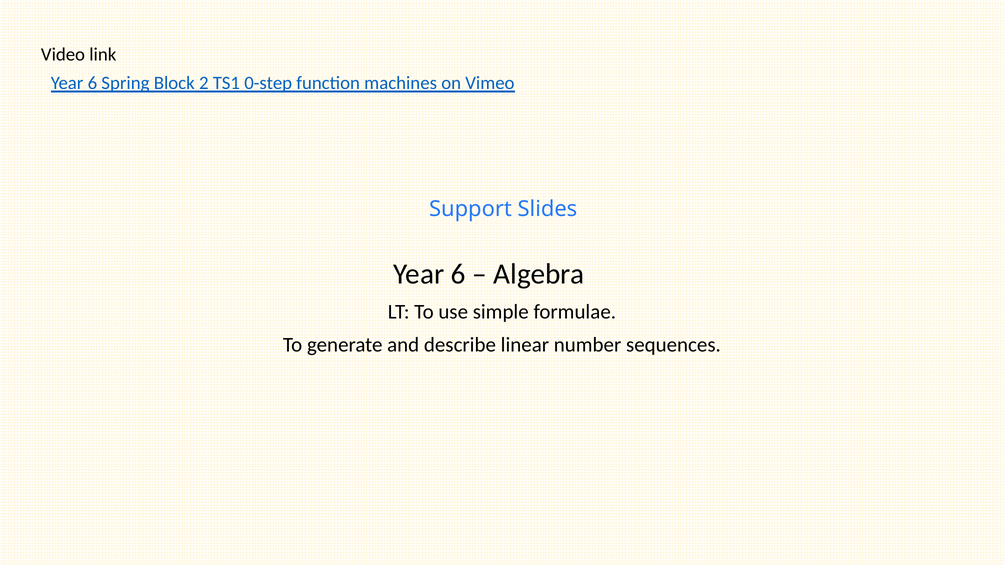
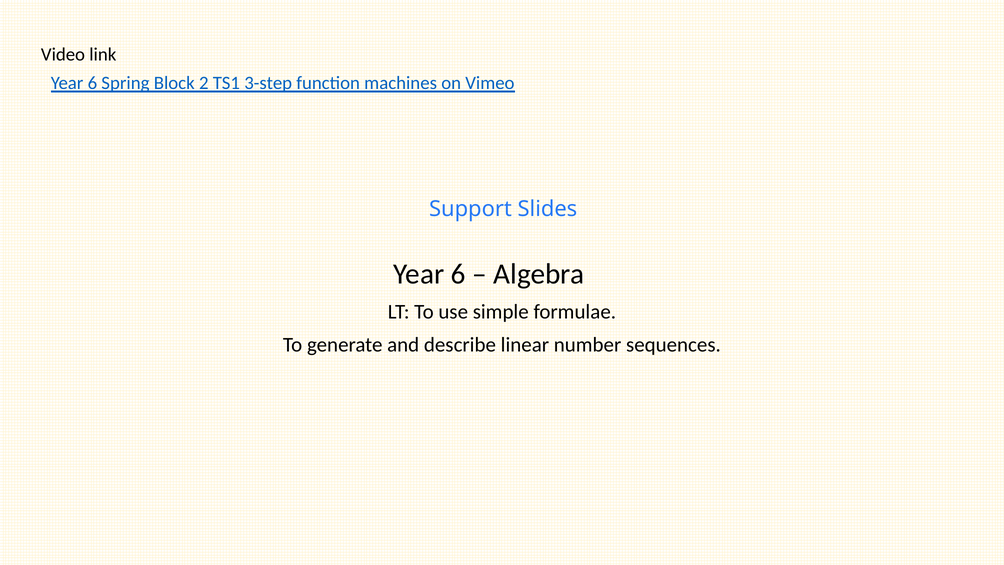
0-step: 0-step -> 3-step
